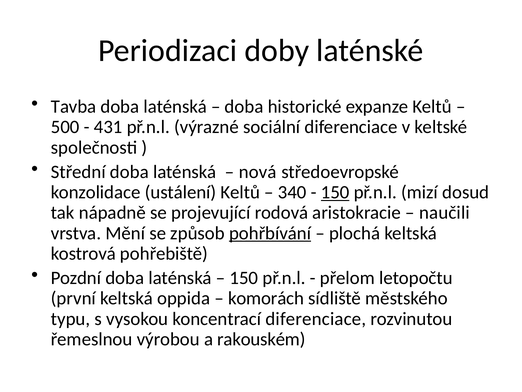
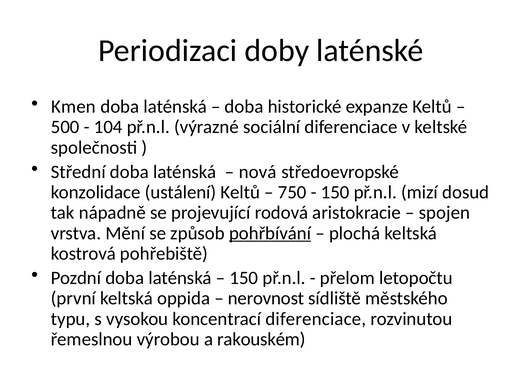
Tavba: Tavba -> Kmen
431: 431 -> 104
340: 340 -> 750
150 at (335, 192) underline: present -> none
naučili: naučili -> spojen
komorách: komorách -> nerovnost
